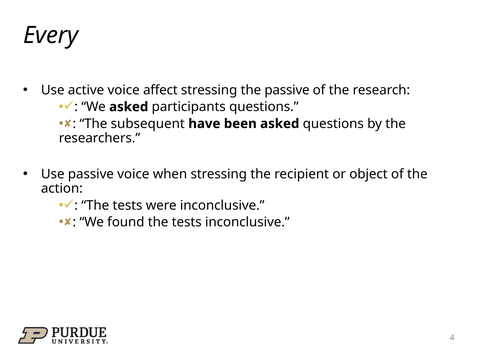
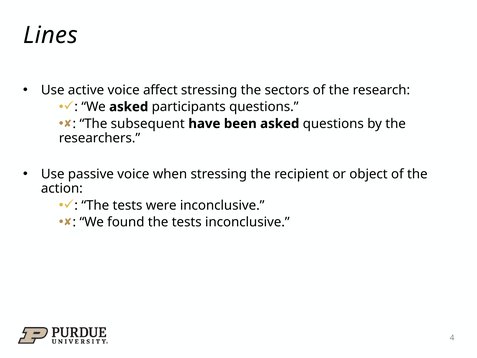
Every: Every -> Lines
the passive: passive -> sectors
